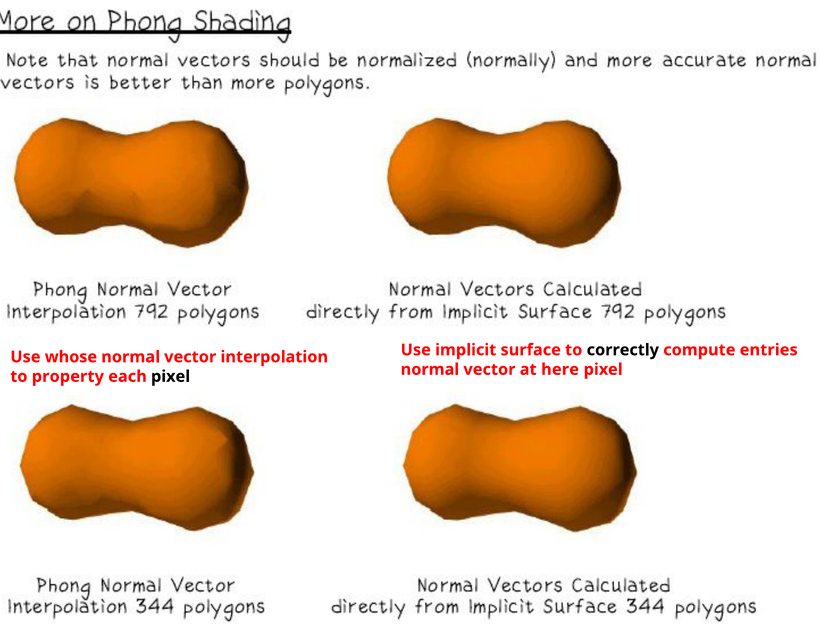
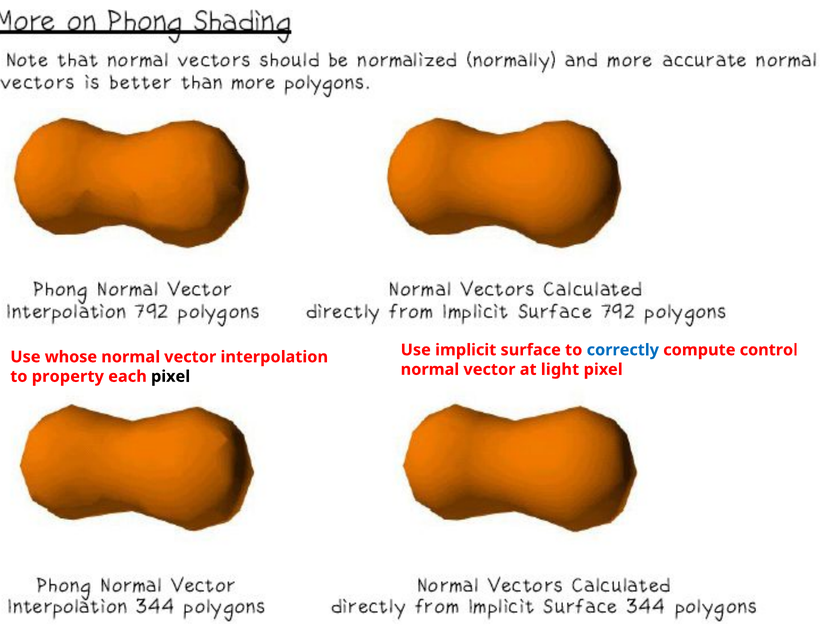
correctly colour: black -> blue
entries: entries -> control
here: here -> light
